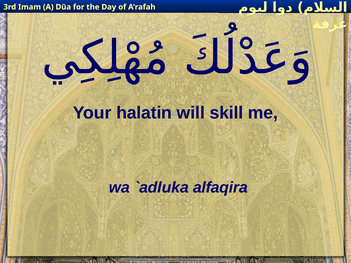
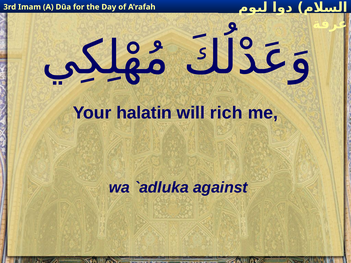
skill: skill -> rich
alfaqira: alfaqira -> against
